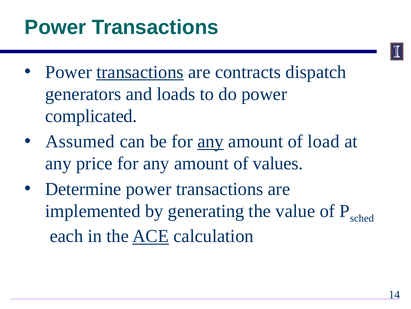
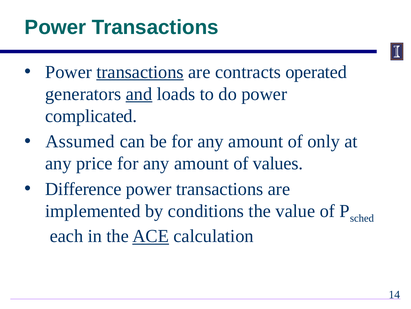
dispatch: dispatch -> operated
and underline: none -> present
any at (211, 141) underline: present -> none
load: load -> only
Determine: Determine -> Difference
generating: generating -> conditions
